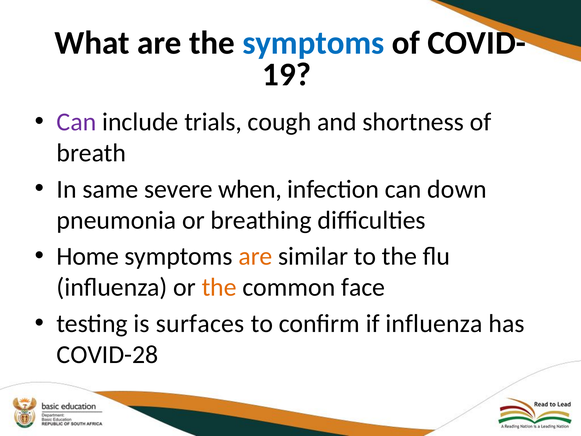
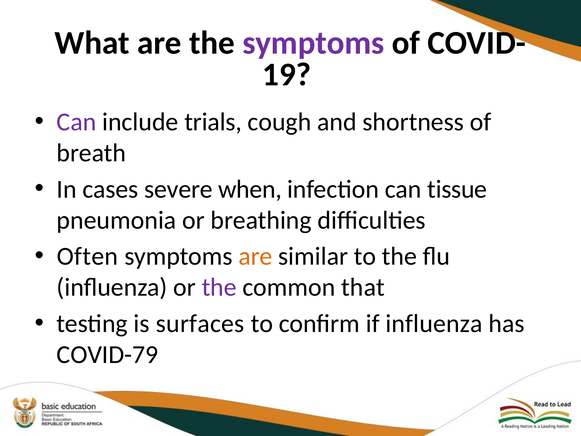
symptoms at (313, 43) colour: blue -> purple
same: same -> cases
down: down -> tissue
Home: Home -> Often
the at (219, 287) colour: orange -> purple
face: face -> that
COVID-28: COVID-28 -> COVID-79
